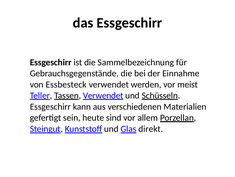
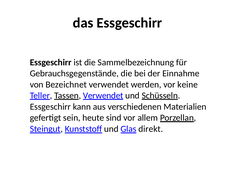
Essbesteck: Essbesteck -> Bezeichnet
meist: meist -> keine
